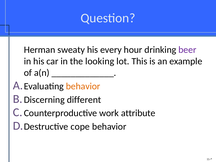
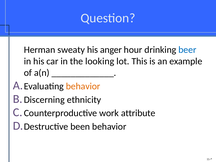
every: every -> anger
beer colour: purple -> blue
different: different -> ethnicity
cope: cope -> been
